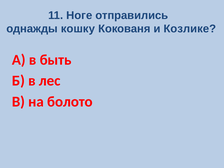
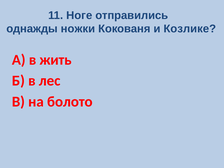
кошку: кошку -> ножки
быть: быть -> жить
